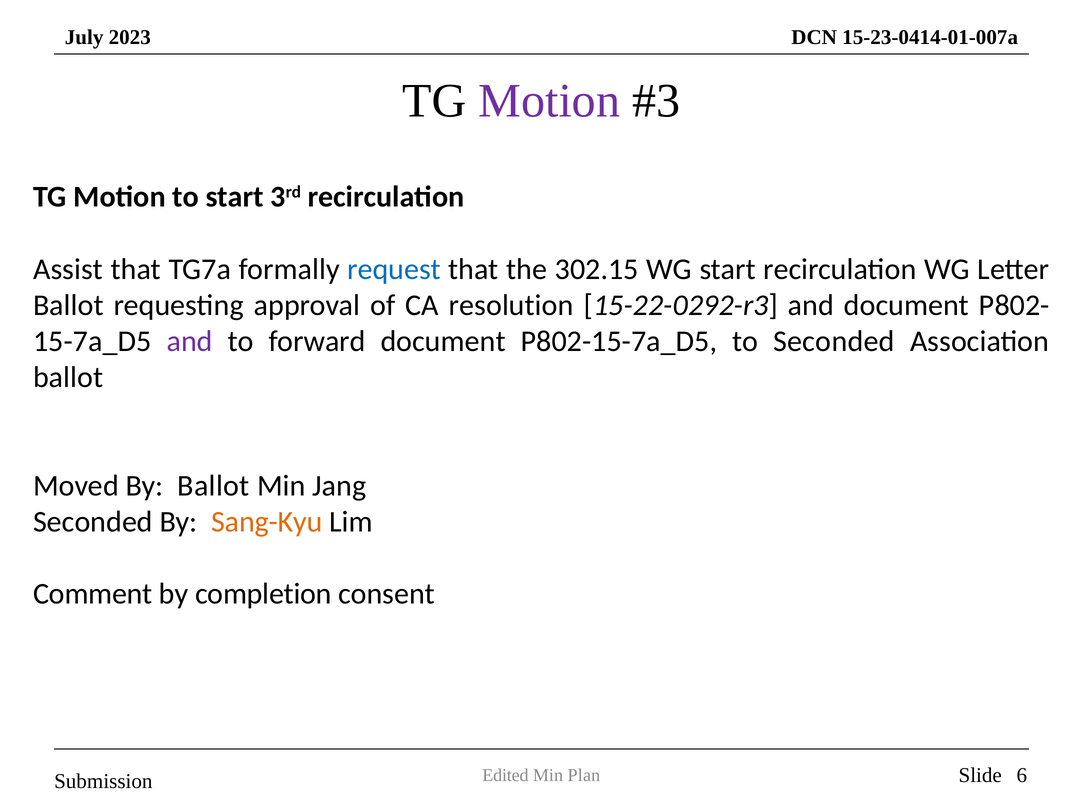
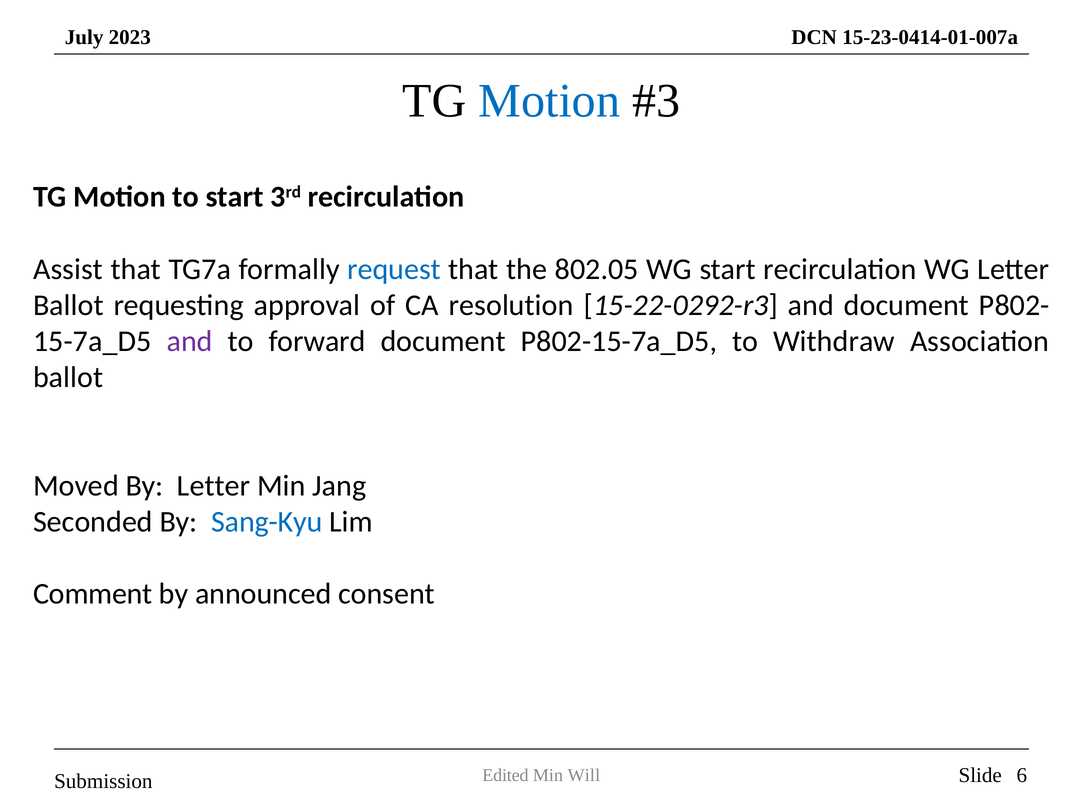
Motion at (549, 101) colour: purple -> blue
302.15: 302.15 -> 802.05
to Seconded: Seconded -> Withdraw
By Ballot: Ballot -> Letter
Sang-Kyu colour: orange -> blue
completion: completion -> announced
Plan: Plan -> Will
